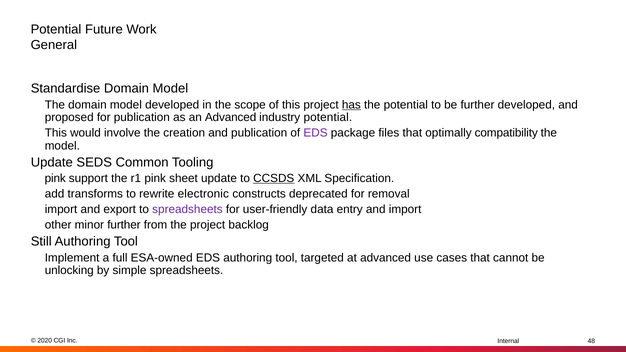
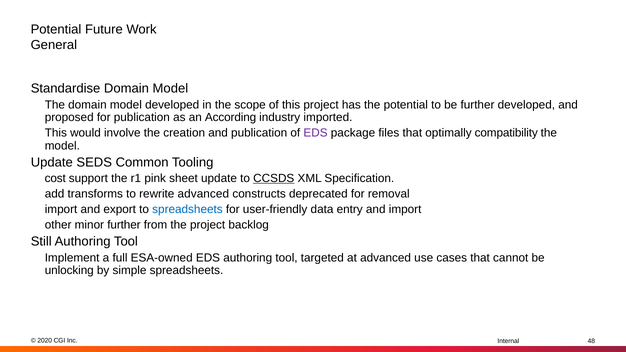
has underline: present -> none
an Advanced: Advanced -> According
industry potential: potential -> imported
pink at (55, 178): pink -> cost
rewrite electronic: electronic -> advanced
spreadsheets at (187, 210) colour: purple -> blue
